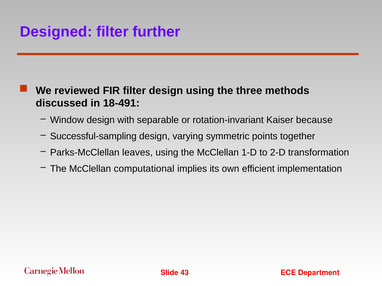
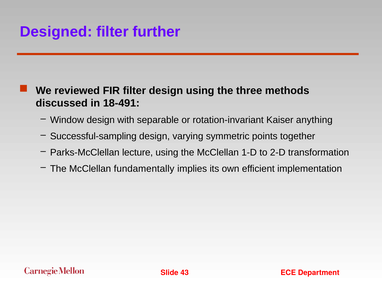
because: because -> anything
leaves: leaves -> lecture
computational: computational -> fundamentally
